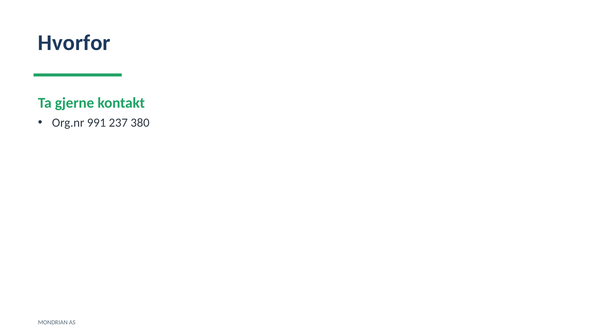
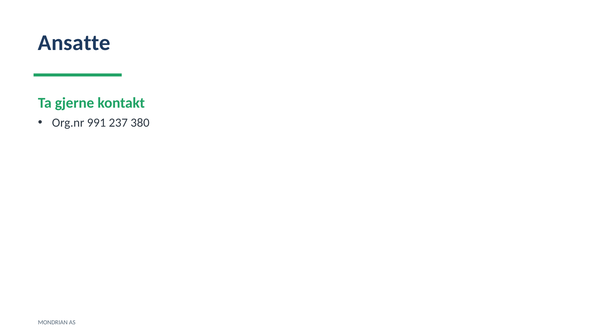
Hvorfor: Hvorfor -> Ansatte
